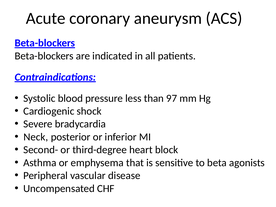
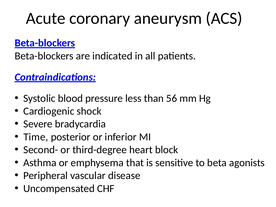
97: 97 -> 56
Neck: Neck -> Time
